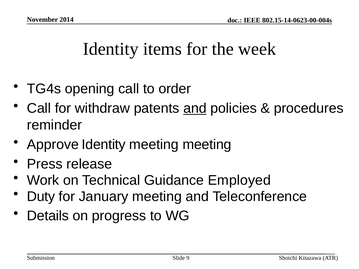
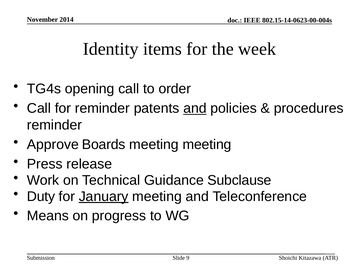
for withdraw: withdraw -> reminder
Approve Identity: Identity -> Boards
Employed: Employed -> Subclause
January underline: none -> present
Details: Details -> Means
